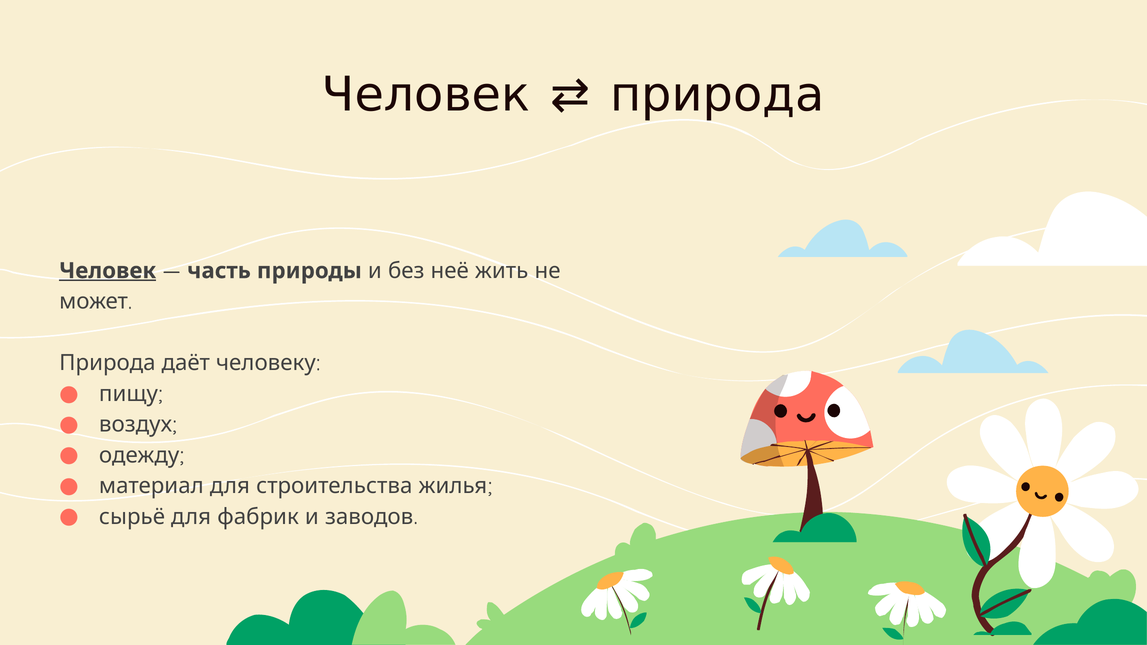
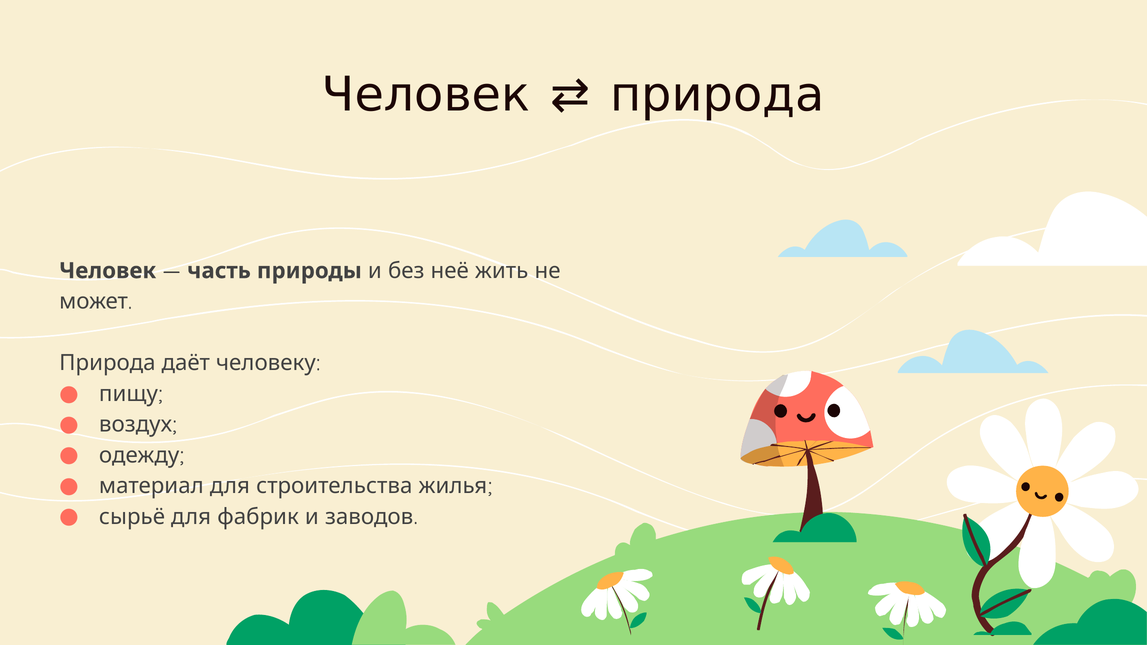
Человек at (108, 271) underline: present -> none
